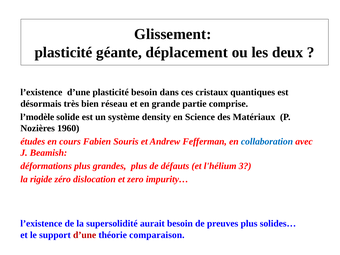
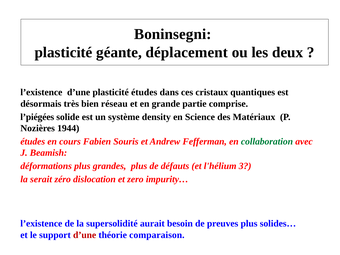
Glissement: Glissement -> Boninsegni
plasticité besoin: besoin -> études
l’modèle: l’modèle -> l’piégées
1960: 1960 -> 1944
collaboration colour: blue -> green
rigide: rigide -> serait
